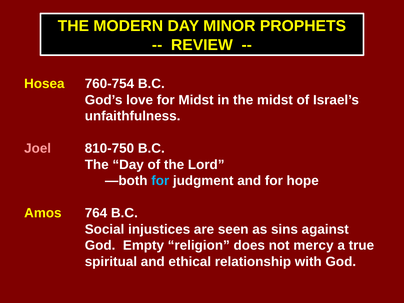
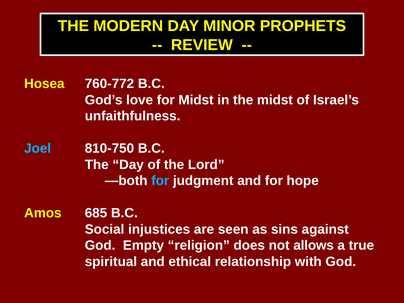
760-754: 760-754 -> 760-772
Joel colour: pink -> light blue
764: 764 -> 685
mercy: mercy -> allows
